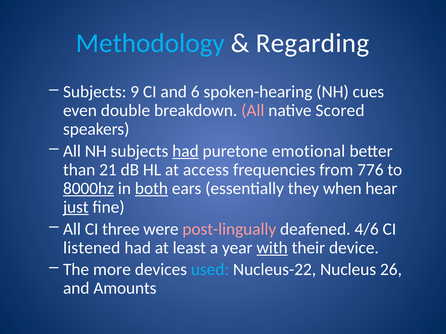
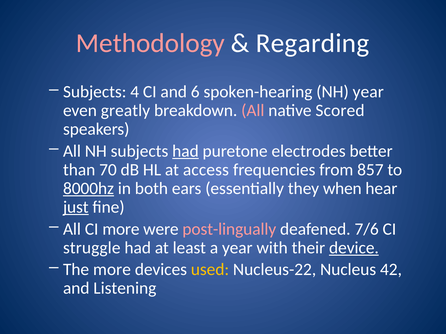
Methodology colour: light blue -> pink
9: 9 -> 4
NH cues: cues -> year
double: double -> greatly
emotional: emotional -> electrodes
21: 21 -> 70
776: 776 -> 857
both underline: present -> none
CI three: three -> more
4/6: 4/6 -> 7/6
listened: listened -> struggle
with underline: present -> none
device underline: none -> present
used colour: light blue -> yellow
26: 26 -> 42
Amounts: Amounts -> Listening
